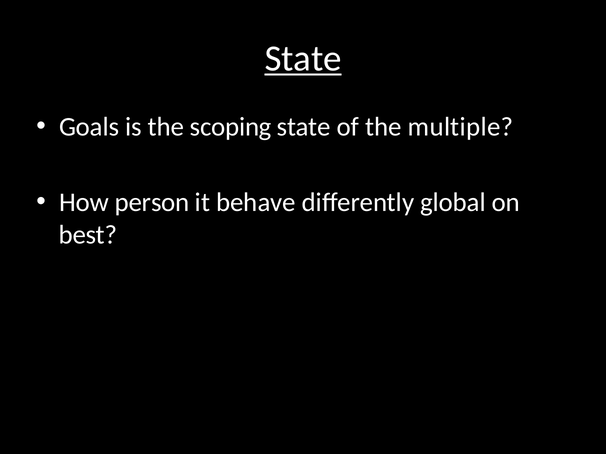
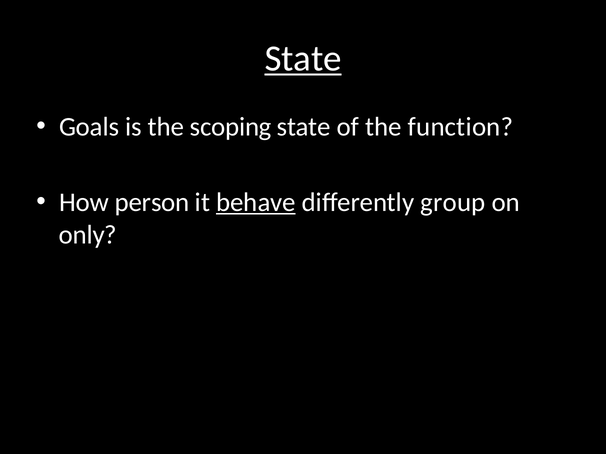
multiple: multiple -> function
behave underline: none -> present
global: global -> group
best: best -> only
